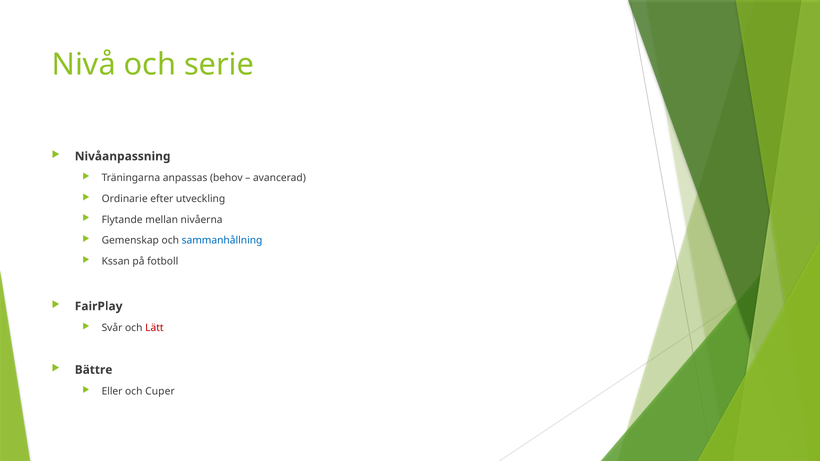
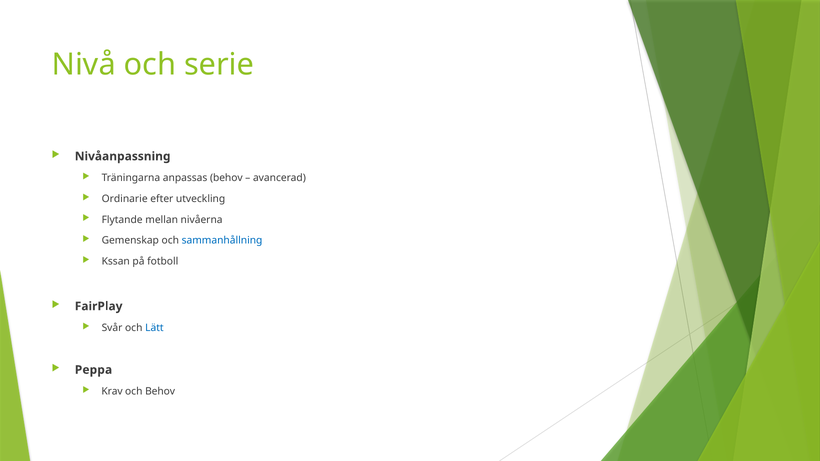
Lätt colour: red -> blue
Bättre: Bättre -> Peppa
Eller: Eller -> Krav
och Cuper: Cuper -> Behov
